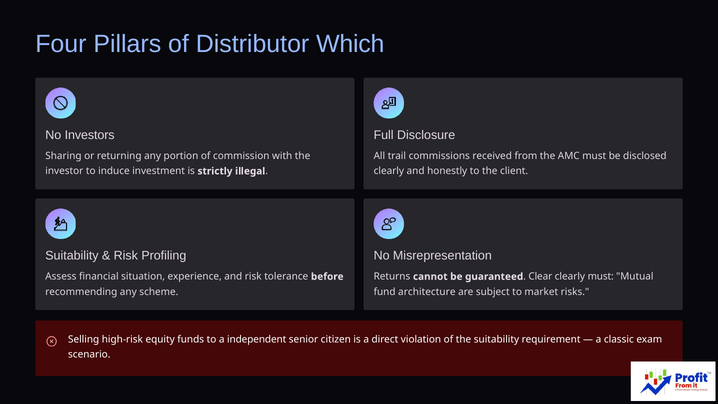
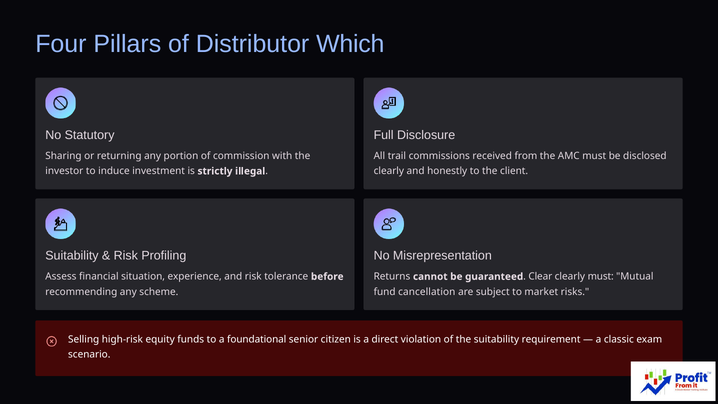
Investors: Investors -> Statutory
architecture: architecture -> cancellation
independent: independent -> foundational
